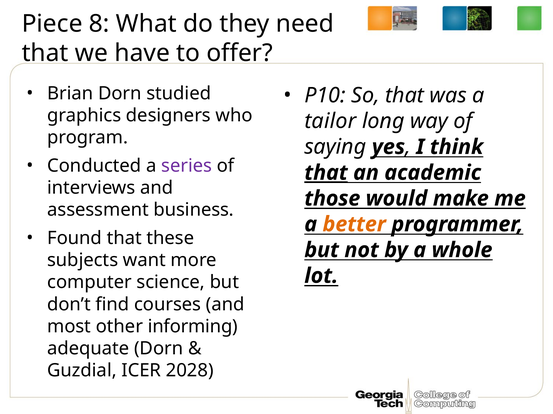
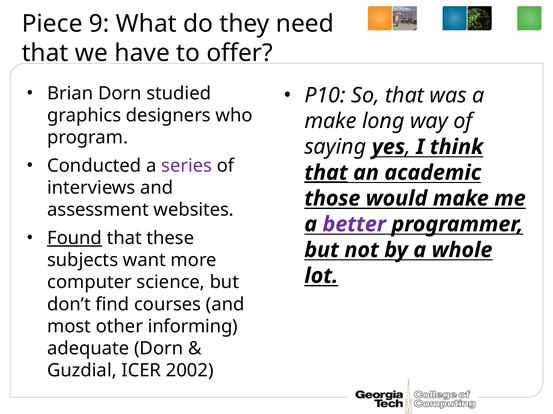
8: 8 -> 9
tailor at (330, 121): tailor -> make
business: business -> websites
better colour: orange -> purple
Found underline: none -> present
2028: 2028 -> 2002
